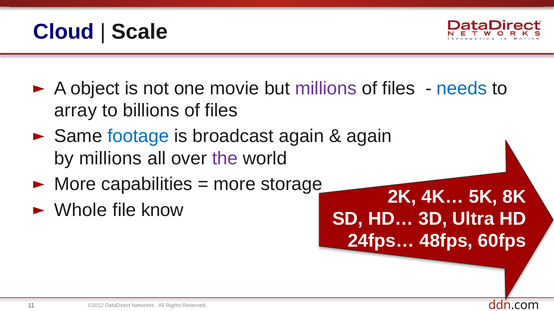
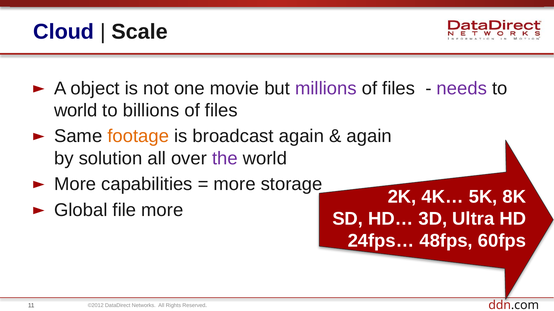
needs colour: blue -> purple
array at (76, 111): array -> world
footage colour: blue -> orange
by millions: millions -> solution
Whole: Whole -> Global
file know: know -> more
